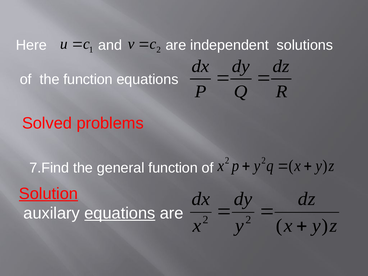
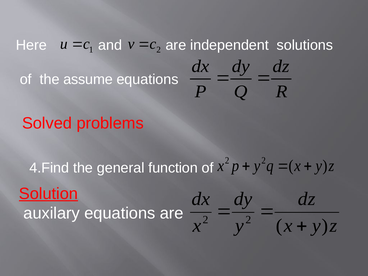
the function: function -> assume
7.Find: 7.Find -> 4.Find
equations at (120, 213) underline: present -> none
